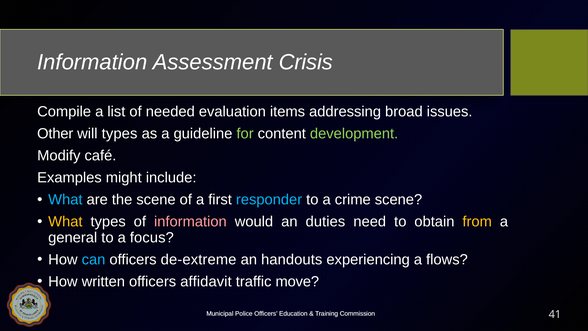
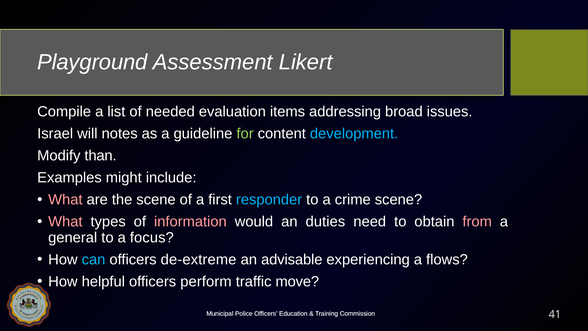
Information at (92, 62): Information -> Playground
Crisis: Crisis -> Likert
Other: Other -> Israel
will types: types -> notes
development colour: light green -> light blue
café: café -> than
What at (65, 200) colour: light blue -> pink
What at (65, 222) colour: yellow -> pink
from colour: yellow -> pink
handouts: handouts -> advisable
written: written -> helpful
affidavit: affidavit -> perform
